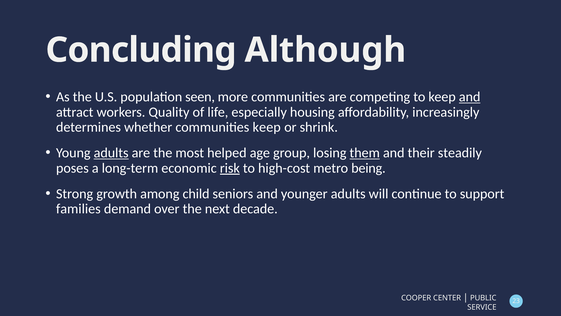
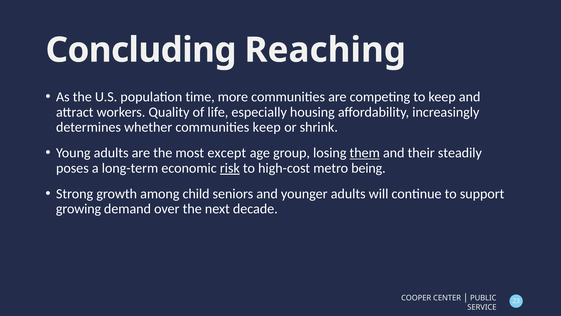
Although: Although -> Reaching
seen: seen -> time
and at (470, 97) underline: present -> none
adults at (111, 153) underline: present -> none
helped: helped -> except
families: families -> growing
